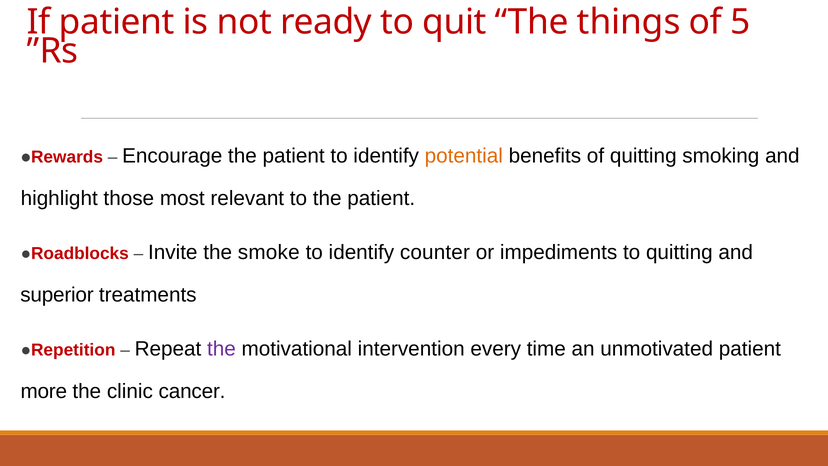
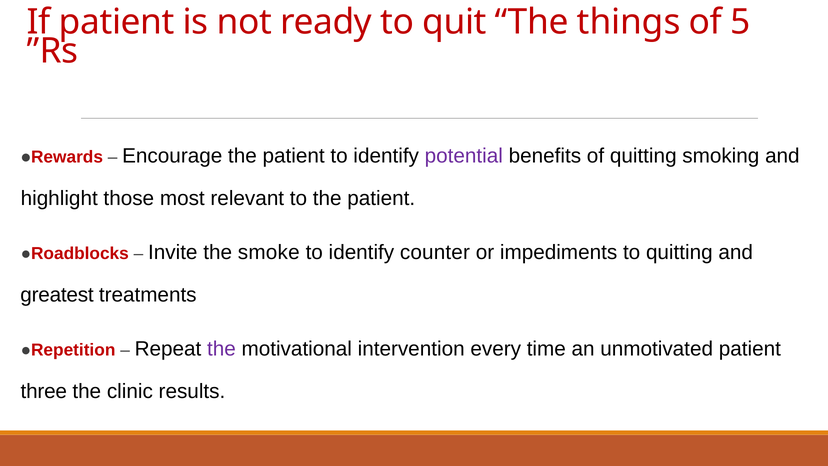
potential colour: orange -> purple
superior: superior -> greatest
more: more -> three
cancer: cancer -> results
